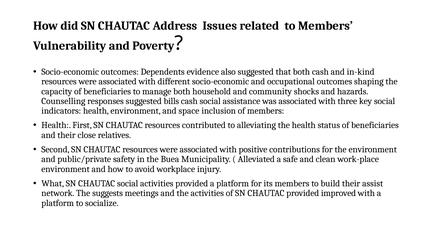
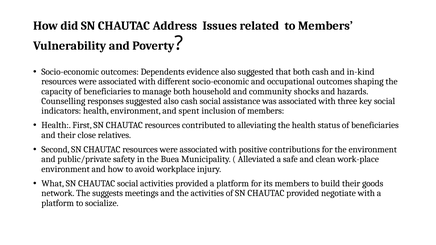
suggested bills: bills -> also
space: space -> spent
assist: assist -> goods
improved: improved -> negotiate
